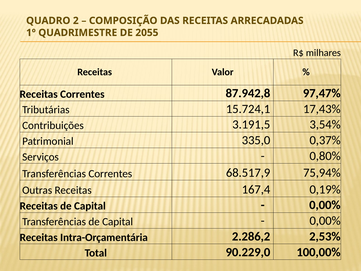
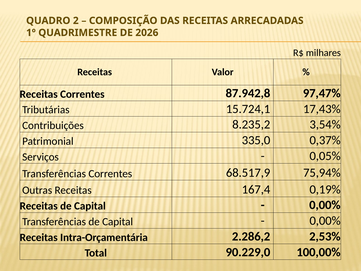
2055: 2055 -> 2026
3.191,5: 3.191,5 -> 8.235,2
0,80%: 0,80% -> 0,05%
